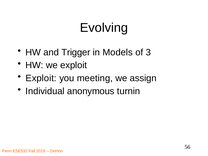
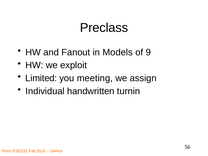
Evolving: Evolving -> Preclass
Trigger: Trigger -> Fanout
3: 3 -> 9
Exploit at (41, 78): Exploit -> Limited
anonymous: anonymous -> handwritten
